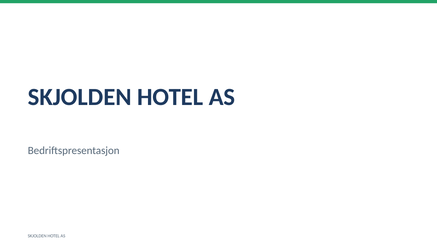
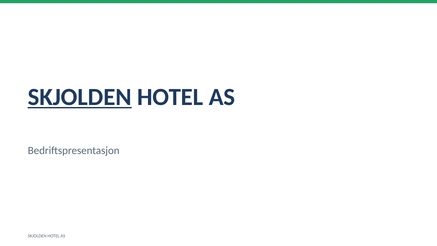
SKJOLDEN at (80, 97) underline: none -> present
